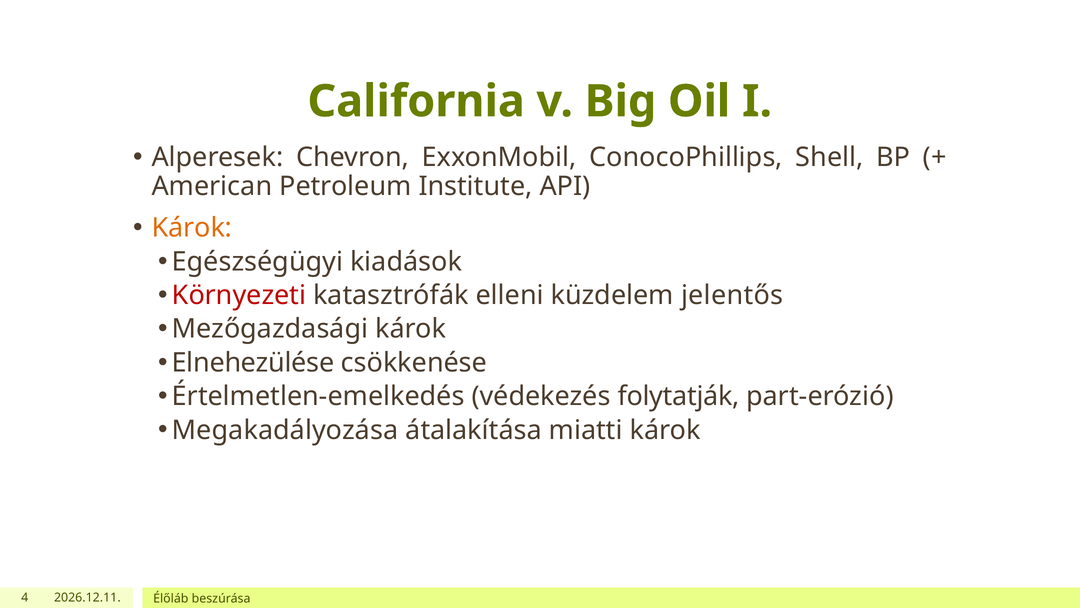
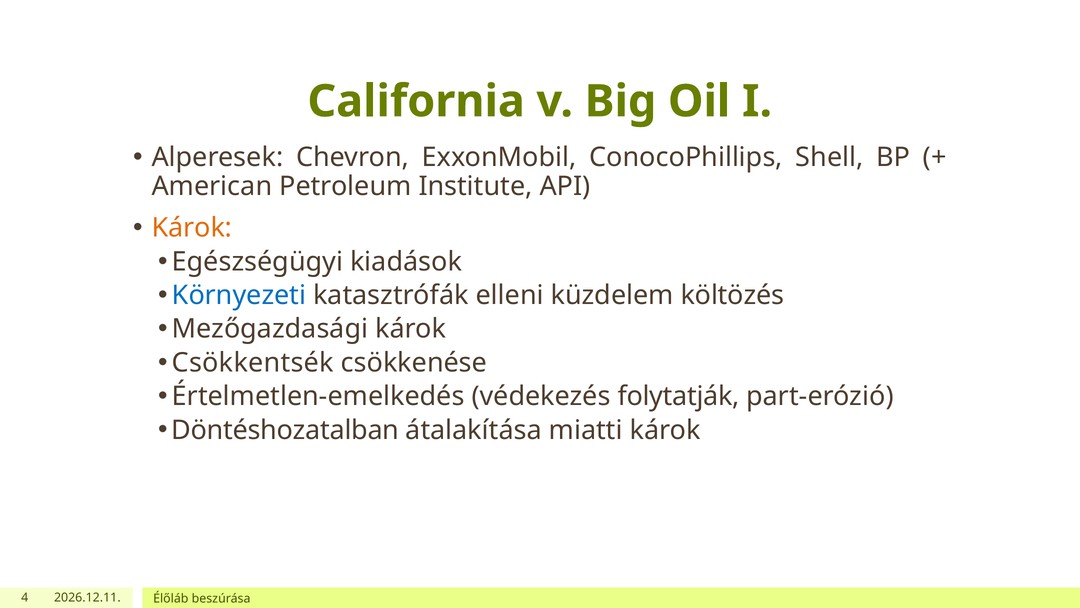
Környezeti colour: red -> blue
jelentős: jelentős -> költözés
Elnehezülése: Elnehezülése -> Csökkentsék
Megakadályozása: Megakadályozása -> Döntéshozatalban
